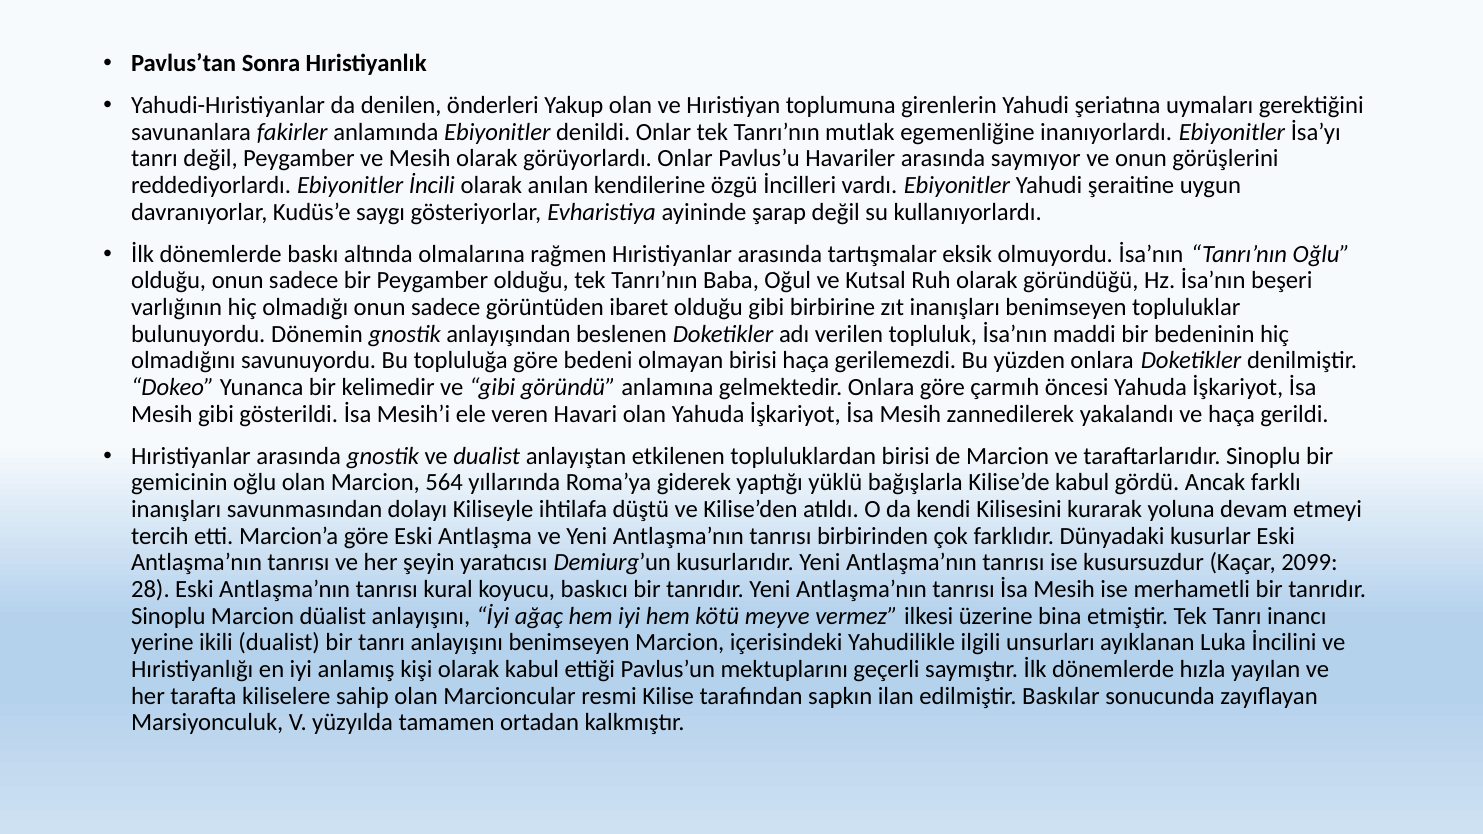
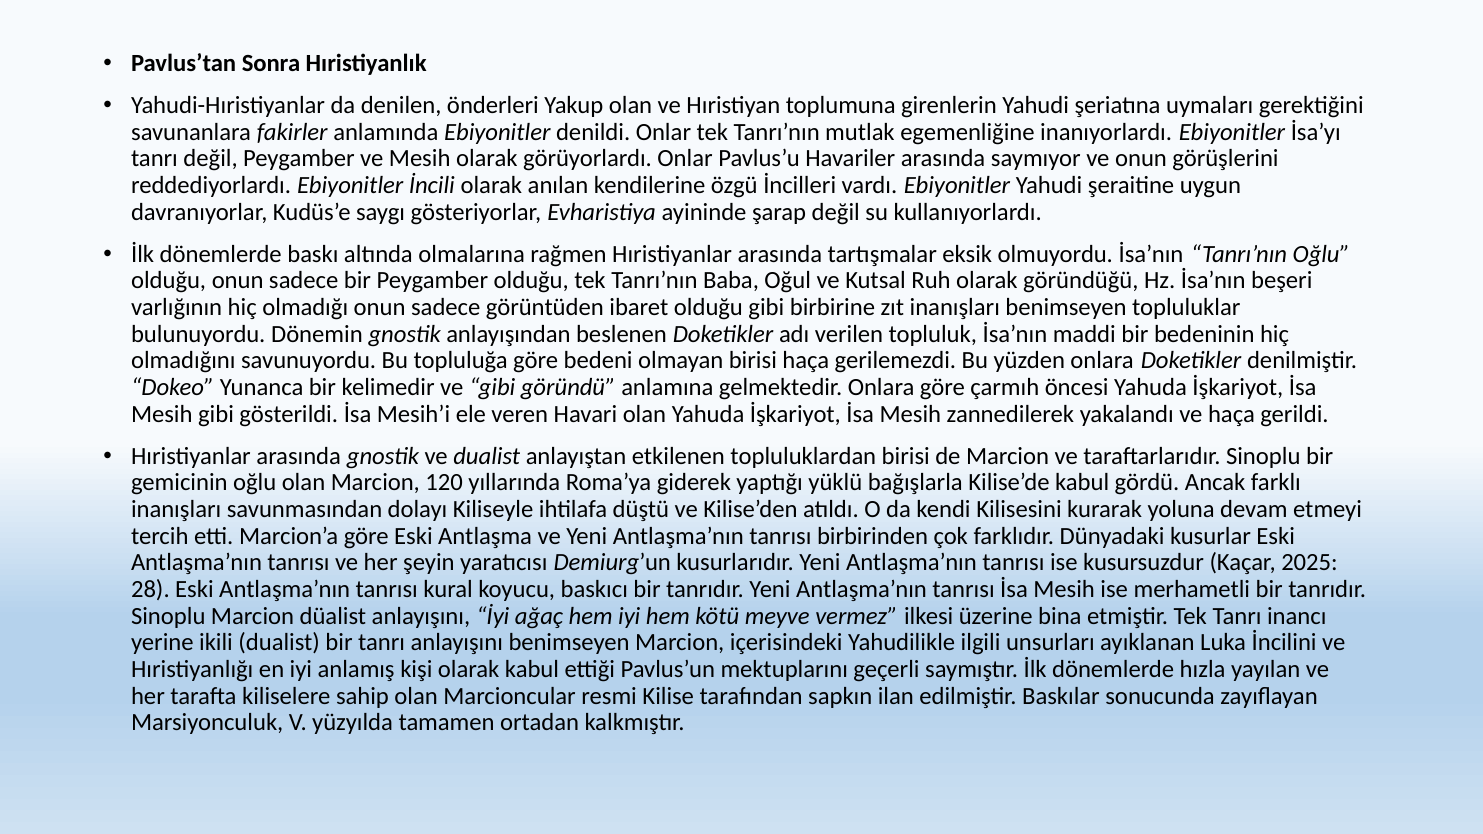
564: 564 -> 120
2099: 2099 -> 2025
